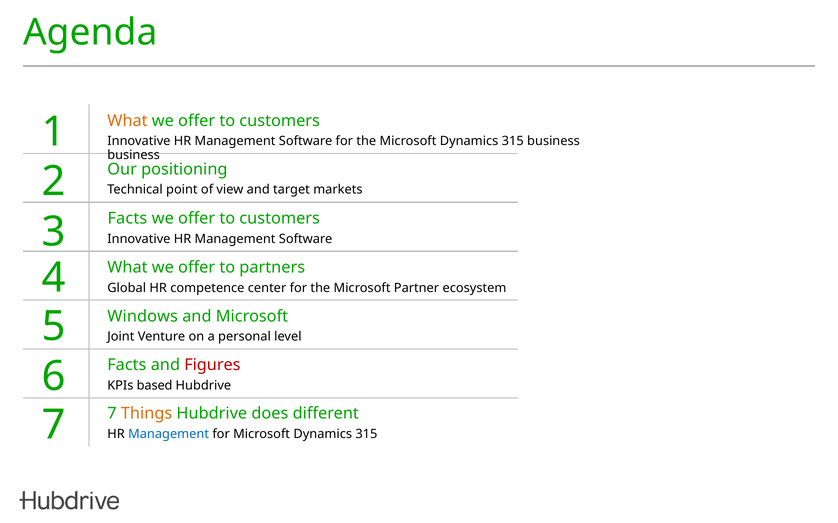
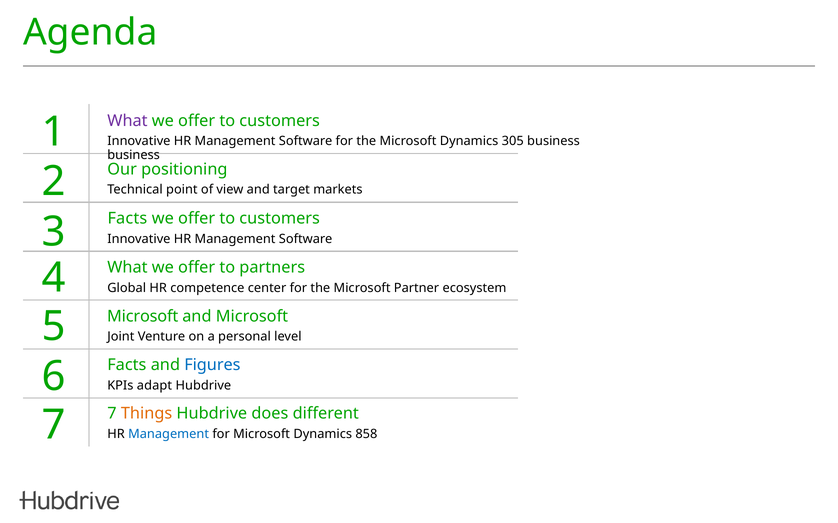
What at (127, 121) colour: orange -> purple
the Microsoft Dynamics 315: 315 -> 305
Windows at (143, 317): Windows -> Microsoft
Figures colour: red -> blue
based: based -> adapt
for Microsoft Dynamics 315: 315 -> 858
